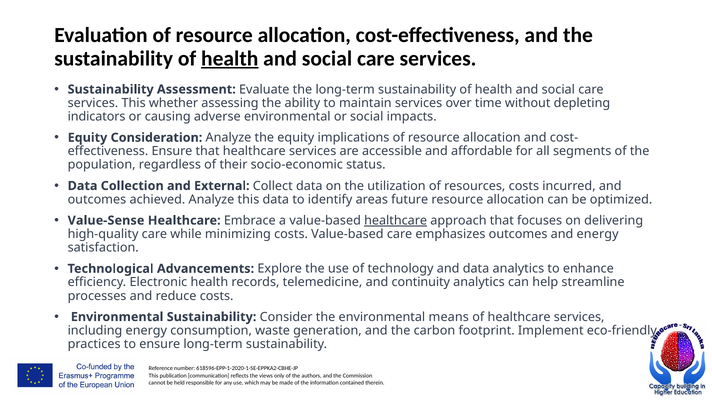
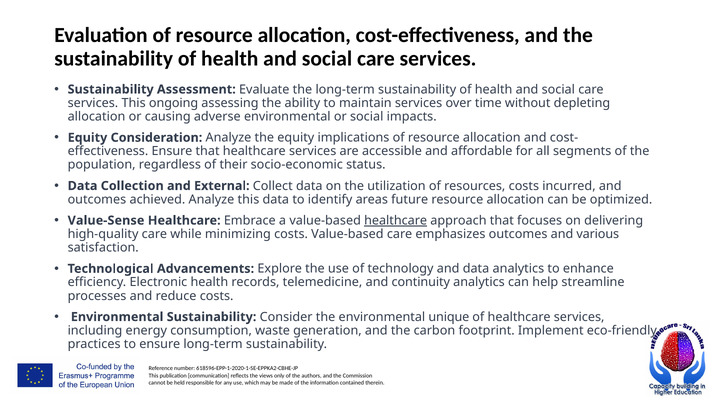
health at (230, 59) underline: present -> none
whether: whether -> ongoing
indicators at (97, 117): indicators -> allocation
and energy: energy -> various
means: means -> unique
